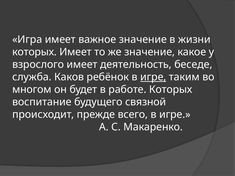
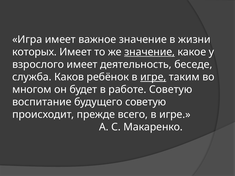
значение at (150, 52) underline: none -> present
работе Которых: Которых -> Советую
будущего связной: связной -> советую
